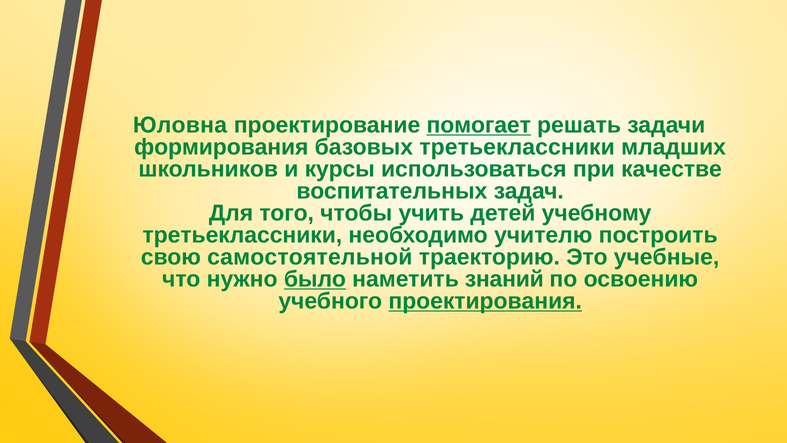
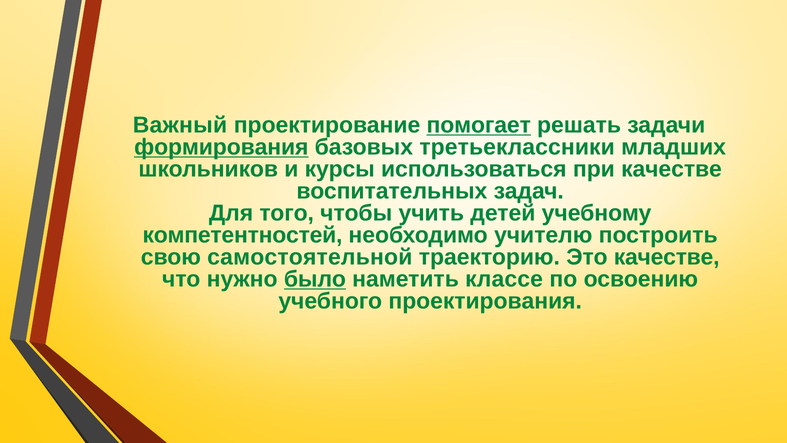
Юловна: Юловна -> Важный
формирования underline: none -> present
третьеклассники at (242, 235): третьеклассники -> компетентностей
Это учебные: учебные -> качестве
знаний: знаний -> классе
проектирования underline: present -> none
